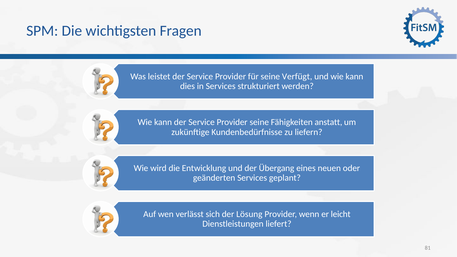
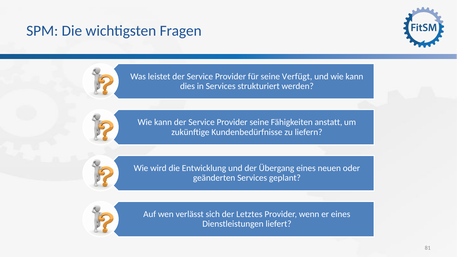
Lösung: Lösung -> Letztes
er leicht: leicht -> eines
